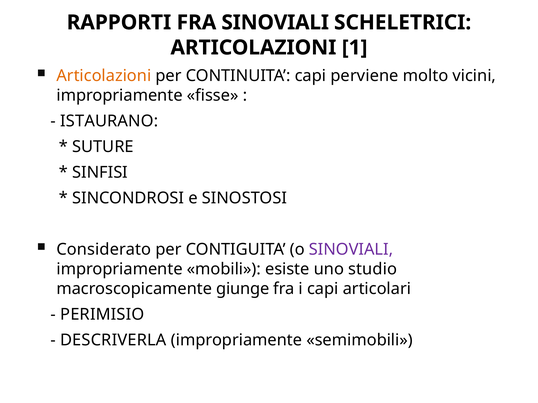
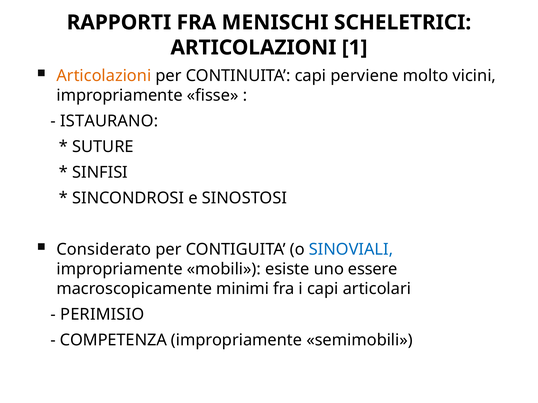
FRA SINOVIALI: SINOVIALI -> MENISCHI
SINOVIALI at (351, 250) colour: purple -> blue
studio: studio -> essere
giunge: giunge -> minimi
DESCRIVERLA: DESCRIVERLA -> COMPETENZA
